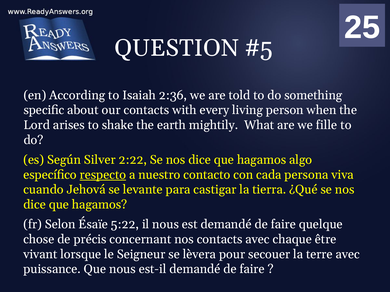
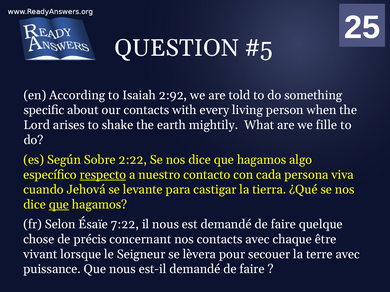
2:36: 2:36 -> 2:92
Silver: Silver -> Sobre
que at (59, 205) underline: none -> present
5:22: 5:22 -> 7:22
